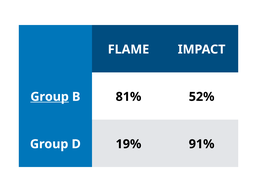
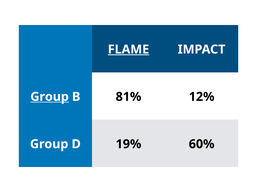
FLAME underline: none -> present
52%: 52% -> 12%
91%: 91% -> 60%
